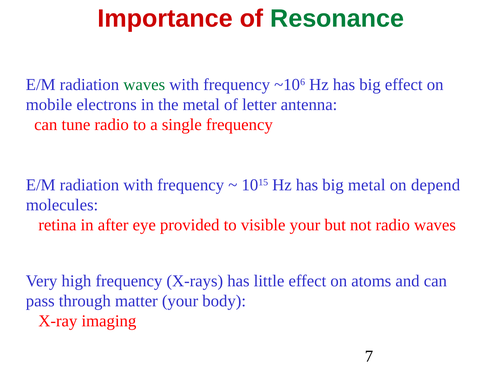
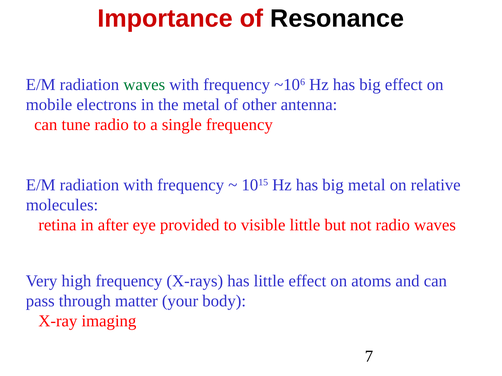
Resonance colour: green -> black
letter: letter -> other
depend: depend -> relative
visible your: your -> little
